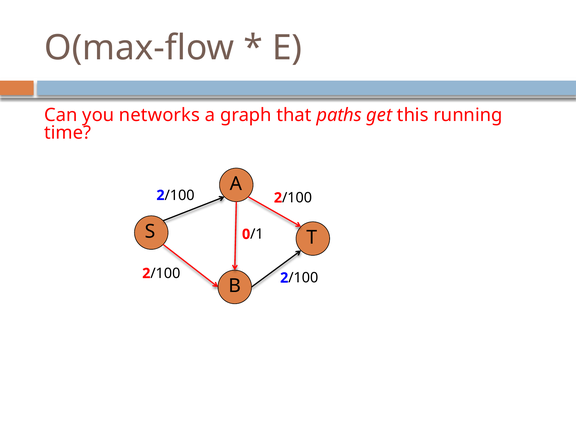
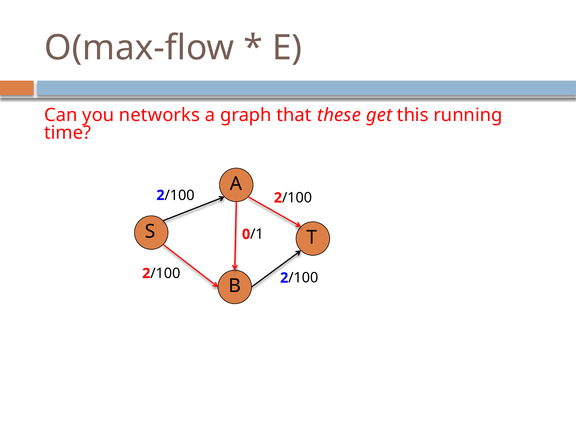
paths: paths -> these
